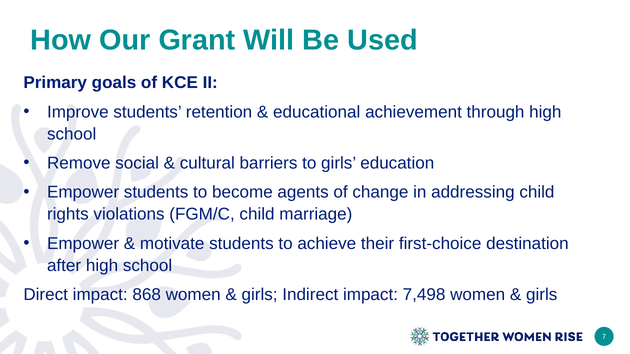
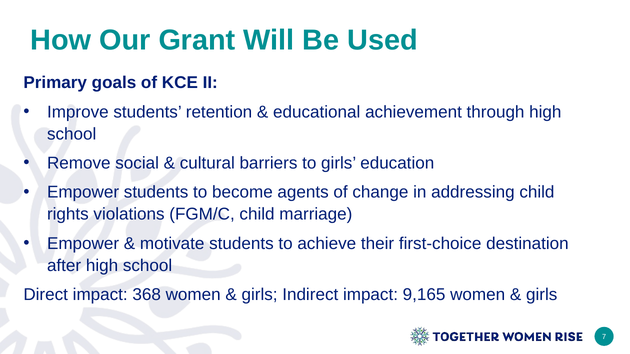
868: 868 -> 368
7,498: 7,498 -> 9,165
